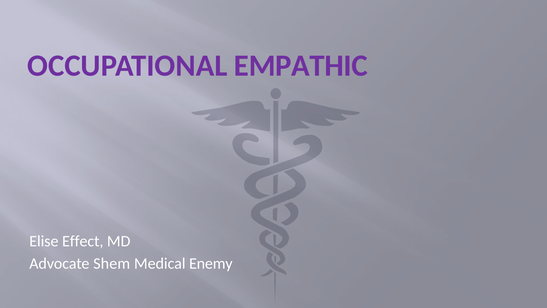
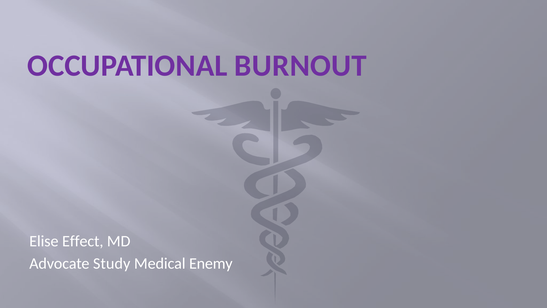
EMPATHIC: EMPATHIC -> BURNOUT
Shem: Shem -> Study
